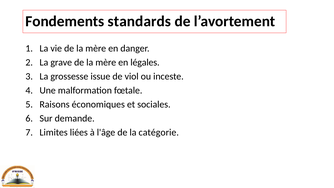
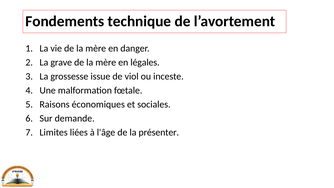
standards: standards -> technique
catégorie: catégorie -> présenter
